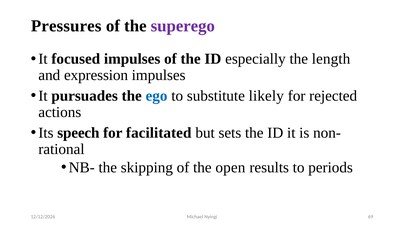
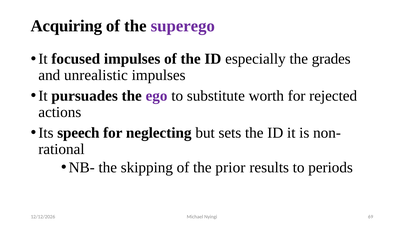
Pressures: Pressures -> Acquiring
length: length -> grades
expression: expression -> unrealistic
ego colour: blue -> purple
likely: likely -> worth
facilitated: facilitated -> neglecting
open: open -> prior
